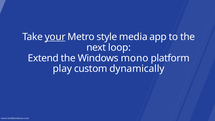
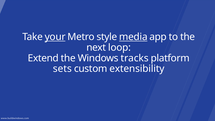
media underline: none -> present
mono: mono -> tracks
play: play -> sets
dynamically: dynamically -> extensibility
